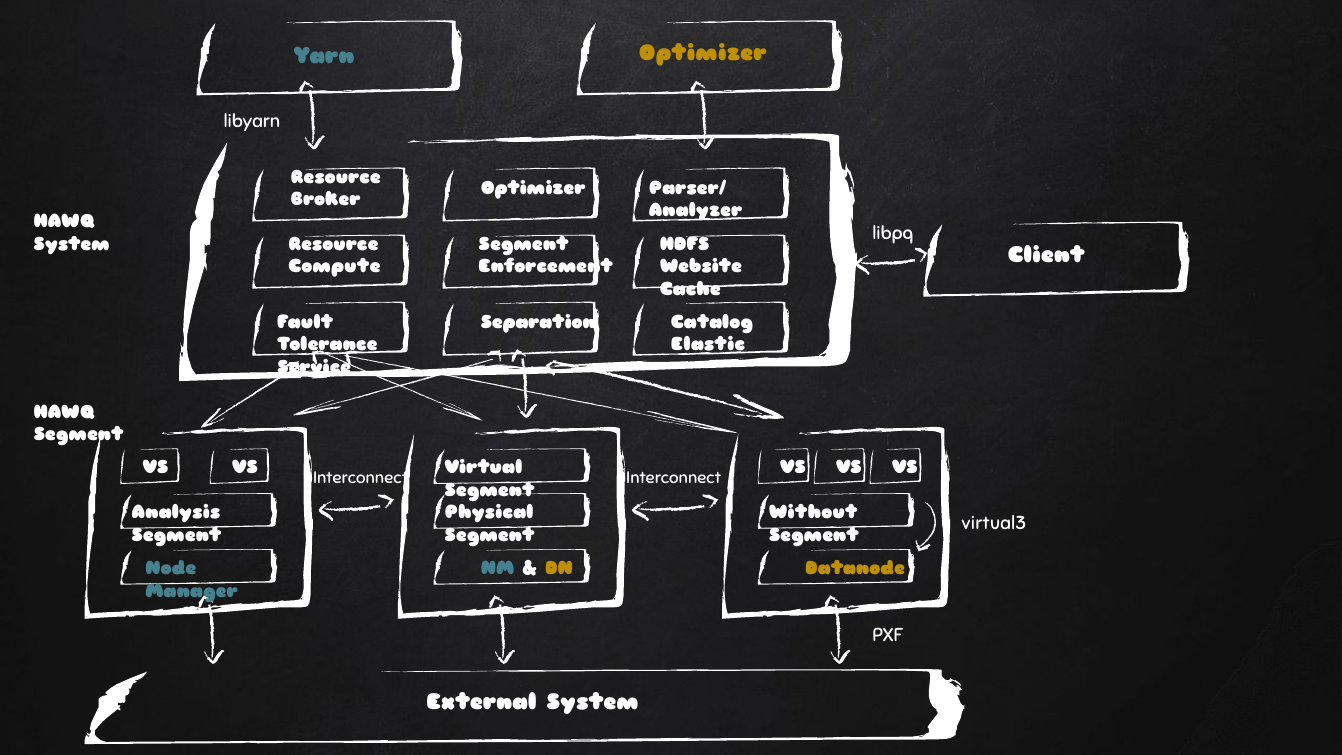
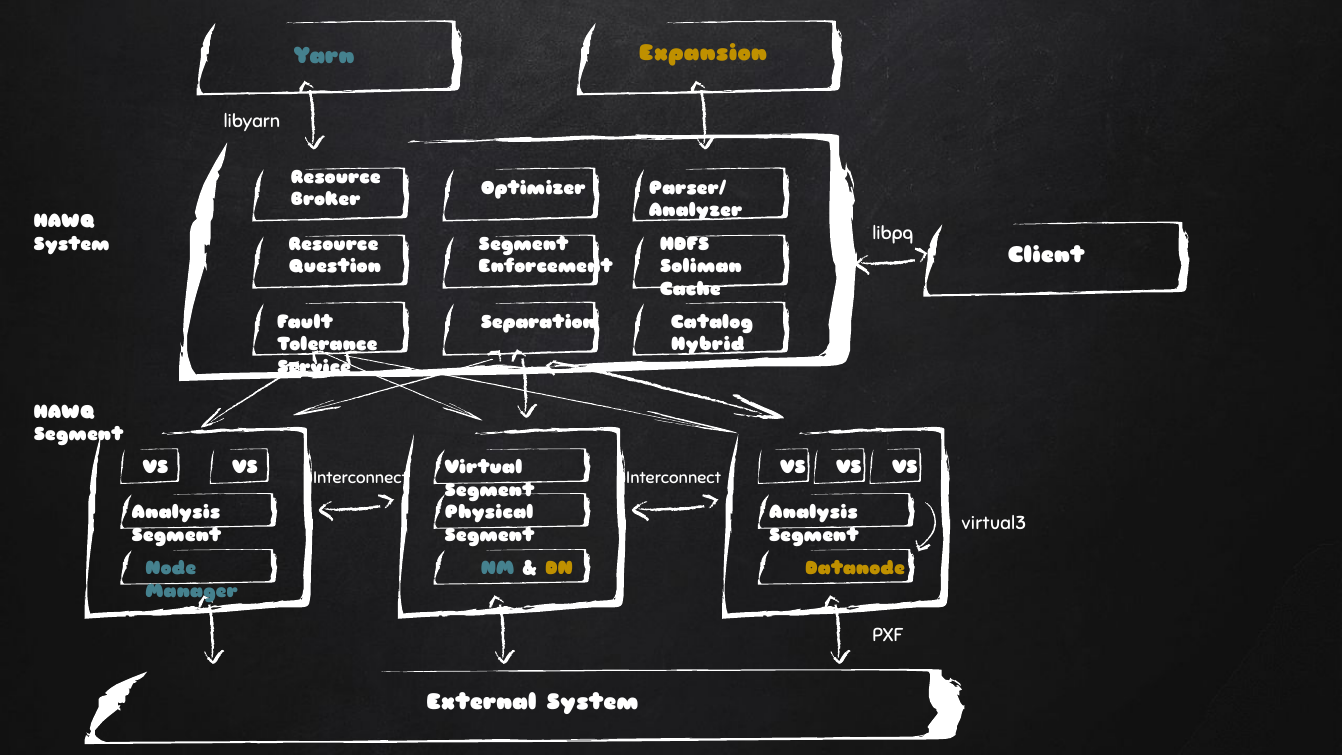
Yarn Optimizer: Optimizer -> Expansion
Compute: Compute -> Question
Website: Website -> Soliman
Elastic: Elastic -> Hybrid
Without at (813, 512): Without -> Analysis
